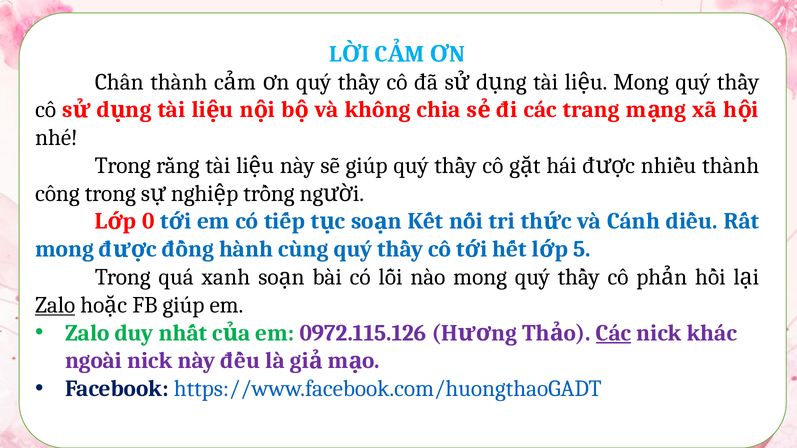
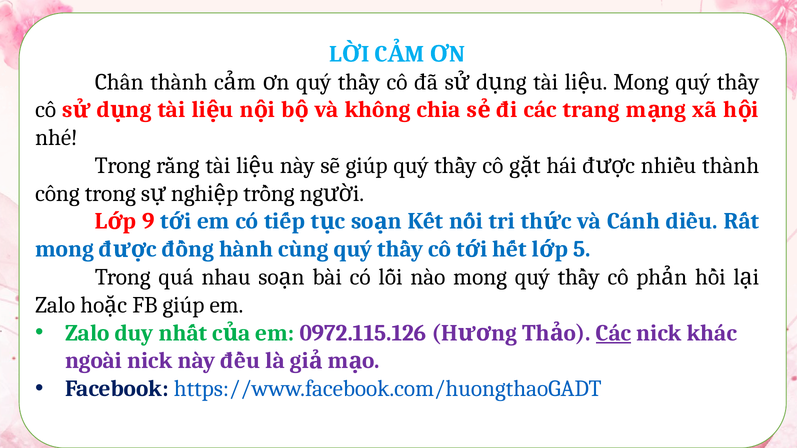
0: 0 -> 9
xanh: xanh -> nhau
Zalo at (55, 305) underline: present -> none
